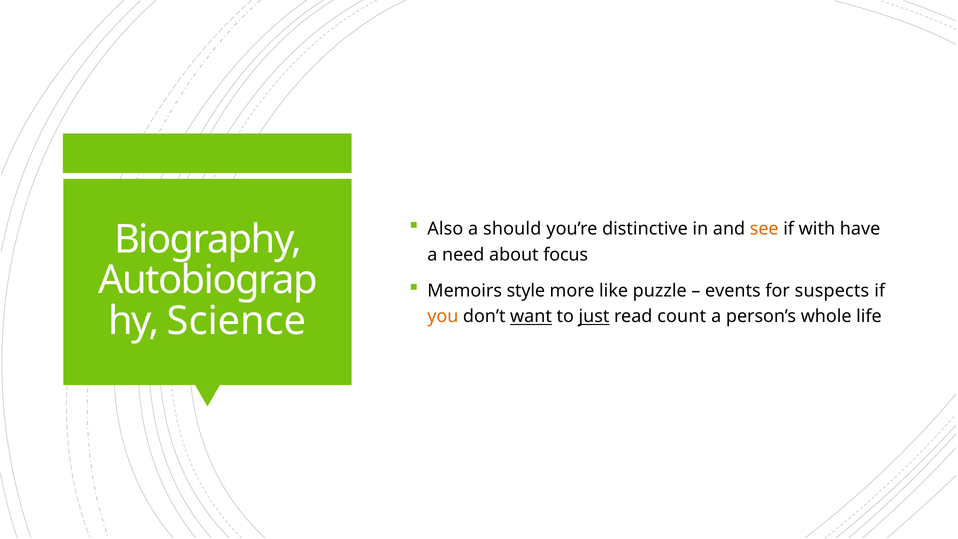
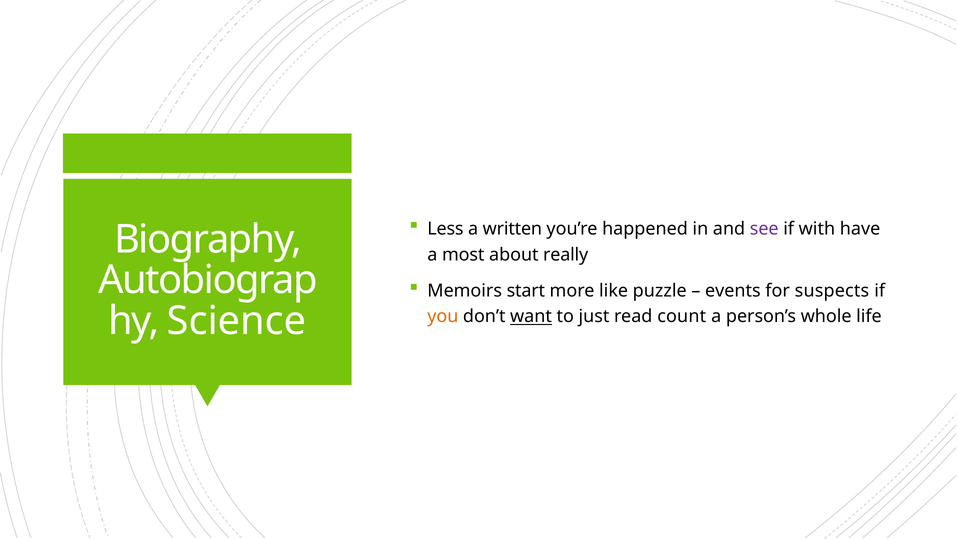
Also: Also -> Less
should: should -> written
distinctive: distinctive -> happened
see colour: orange -> purple
need: need -> most
focus: focus -> really
style: style -> start
just underline: present -> none
